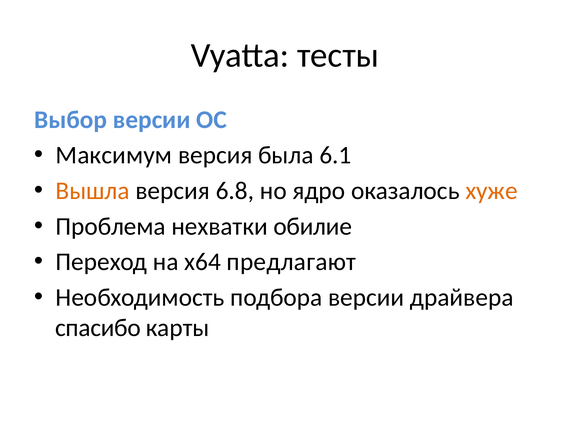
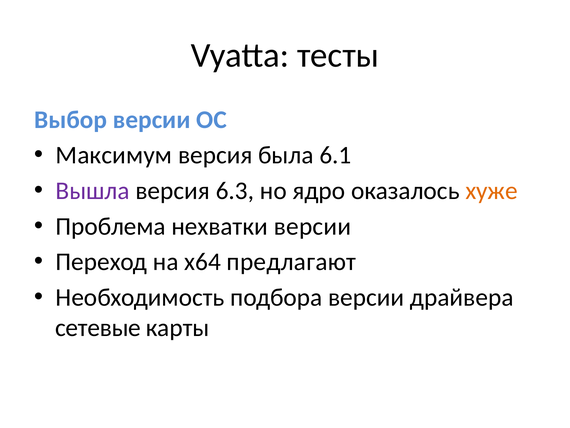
Вышла colour: orange -> purple
6.8: 6.8 -> 6.3
нехватки обилие: обилие -> версии
спасибо: спасибо -> сетевые
